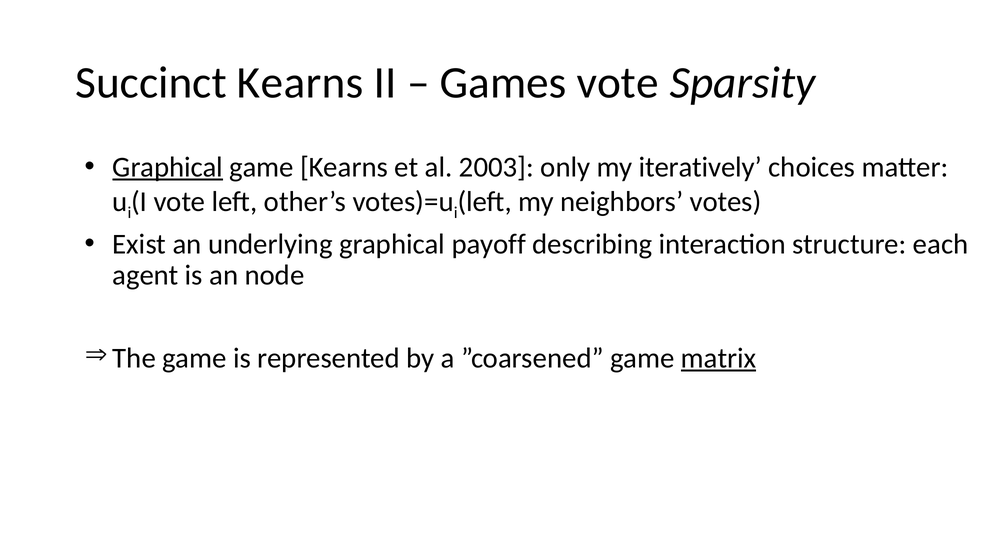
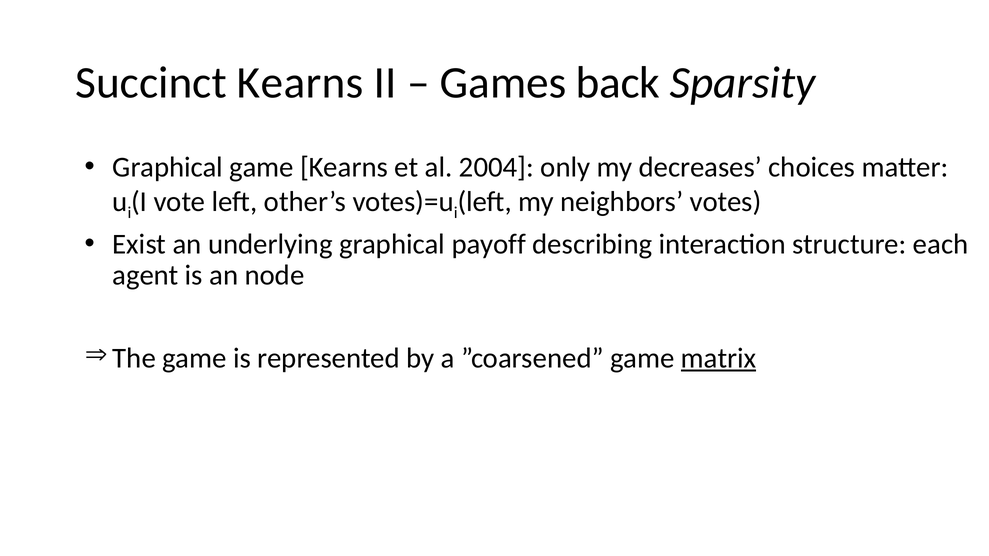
Games vote: vote -> back
Graphical at (168, 167) underline: present -> none
2003: 2003 -> 2004
iteratively: iteratively -> decreases
